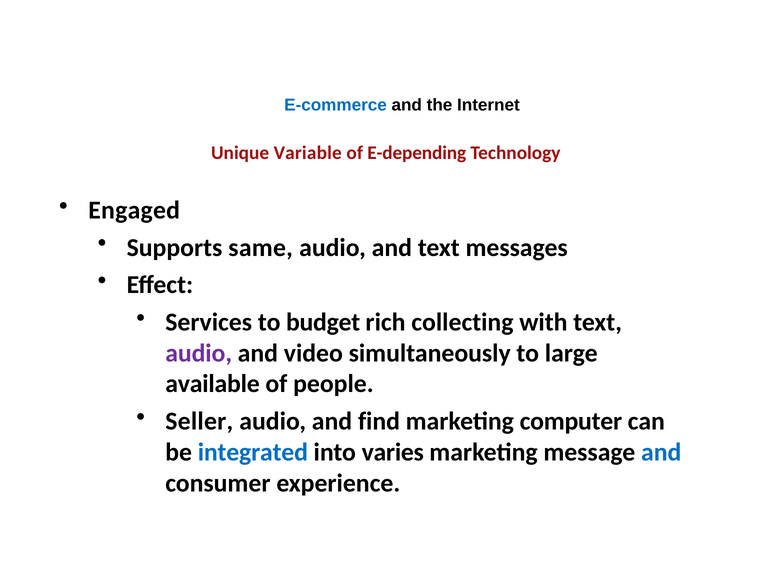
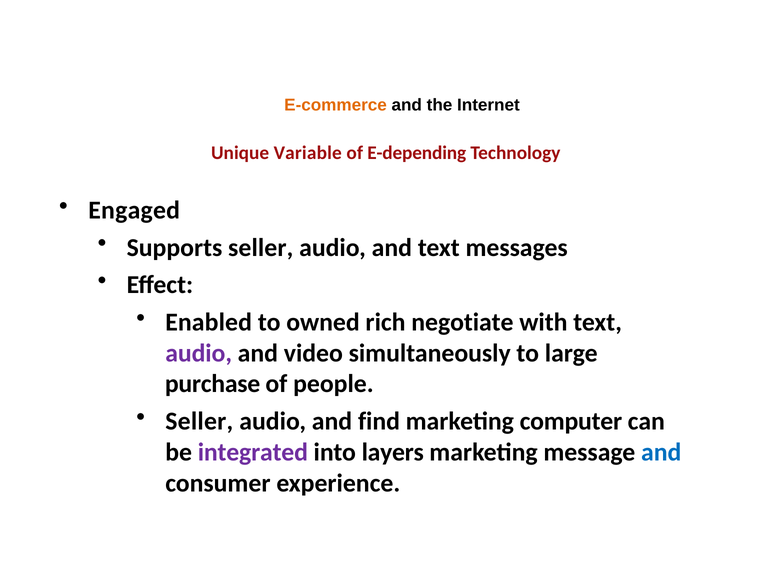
E-commerce colour: blue -> orange
Supports same: same -> seller
Services: Services -> Enabled
budget: budget -> owned
collecting: collecting -> negotiate
available: available -> purchase
integrated colour: blue -> purple
varies: varies -> layers
